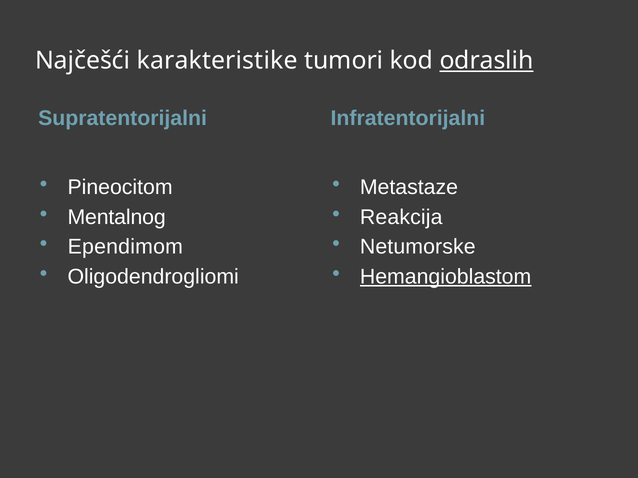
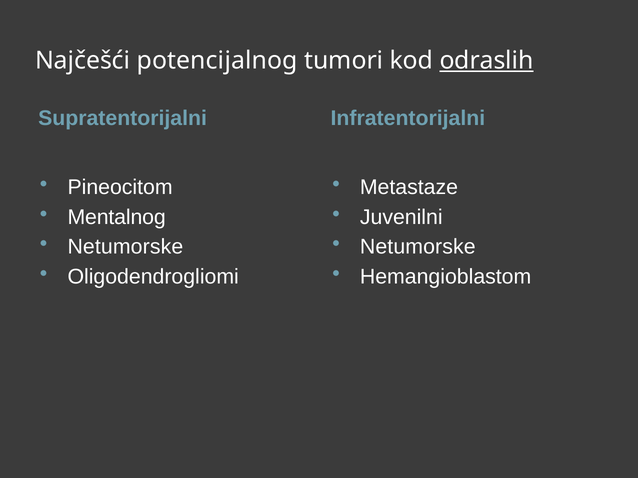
karakteristike: karakteristike -> potencijalnog
Reakcija: Reakcija -> Juvenilni
Ependimom at (125, 247): Ependimom -> Netumorske
Hemangioblastom underline: present -> none
